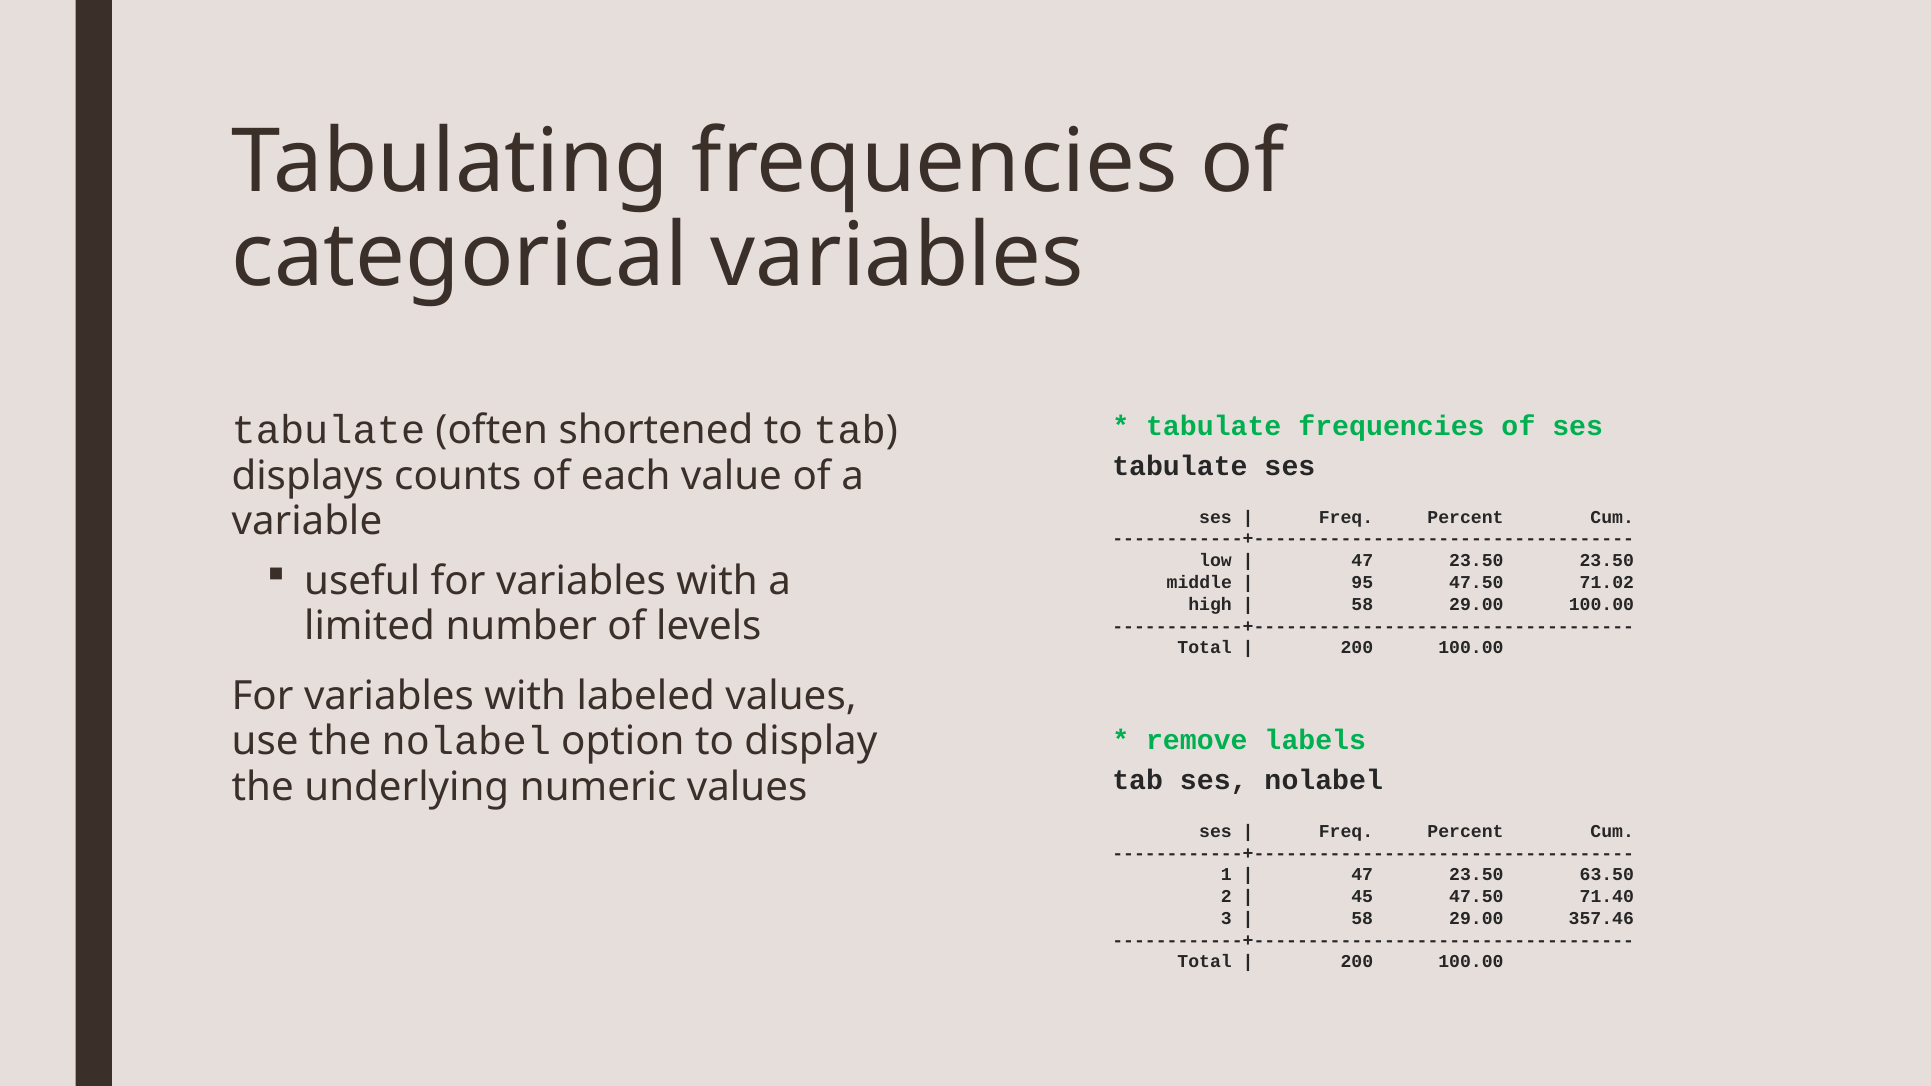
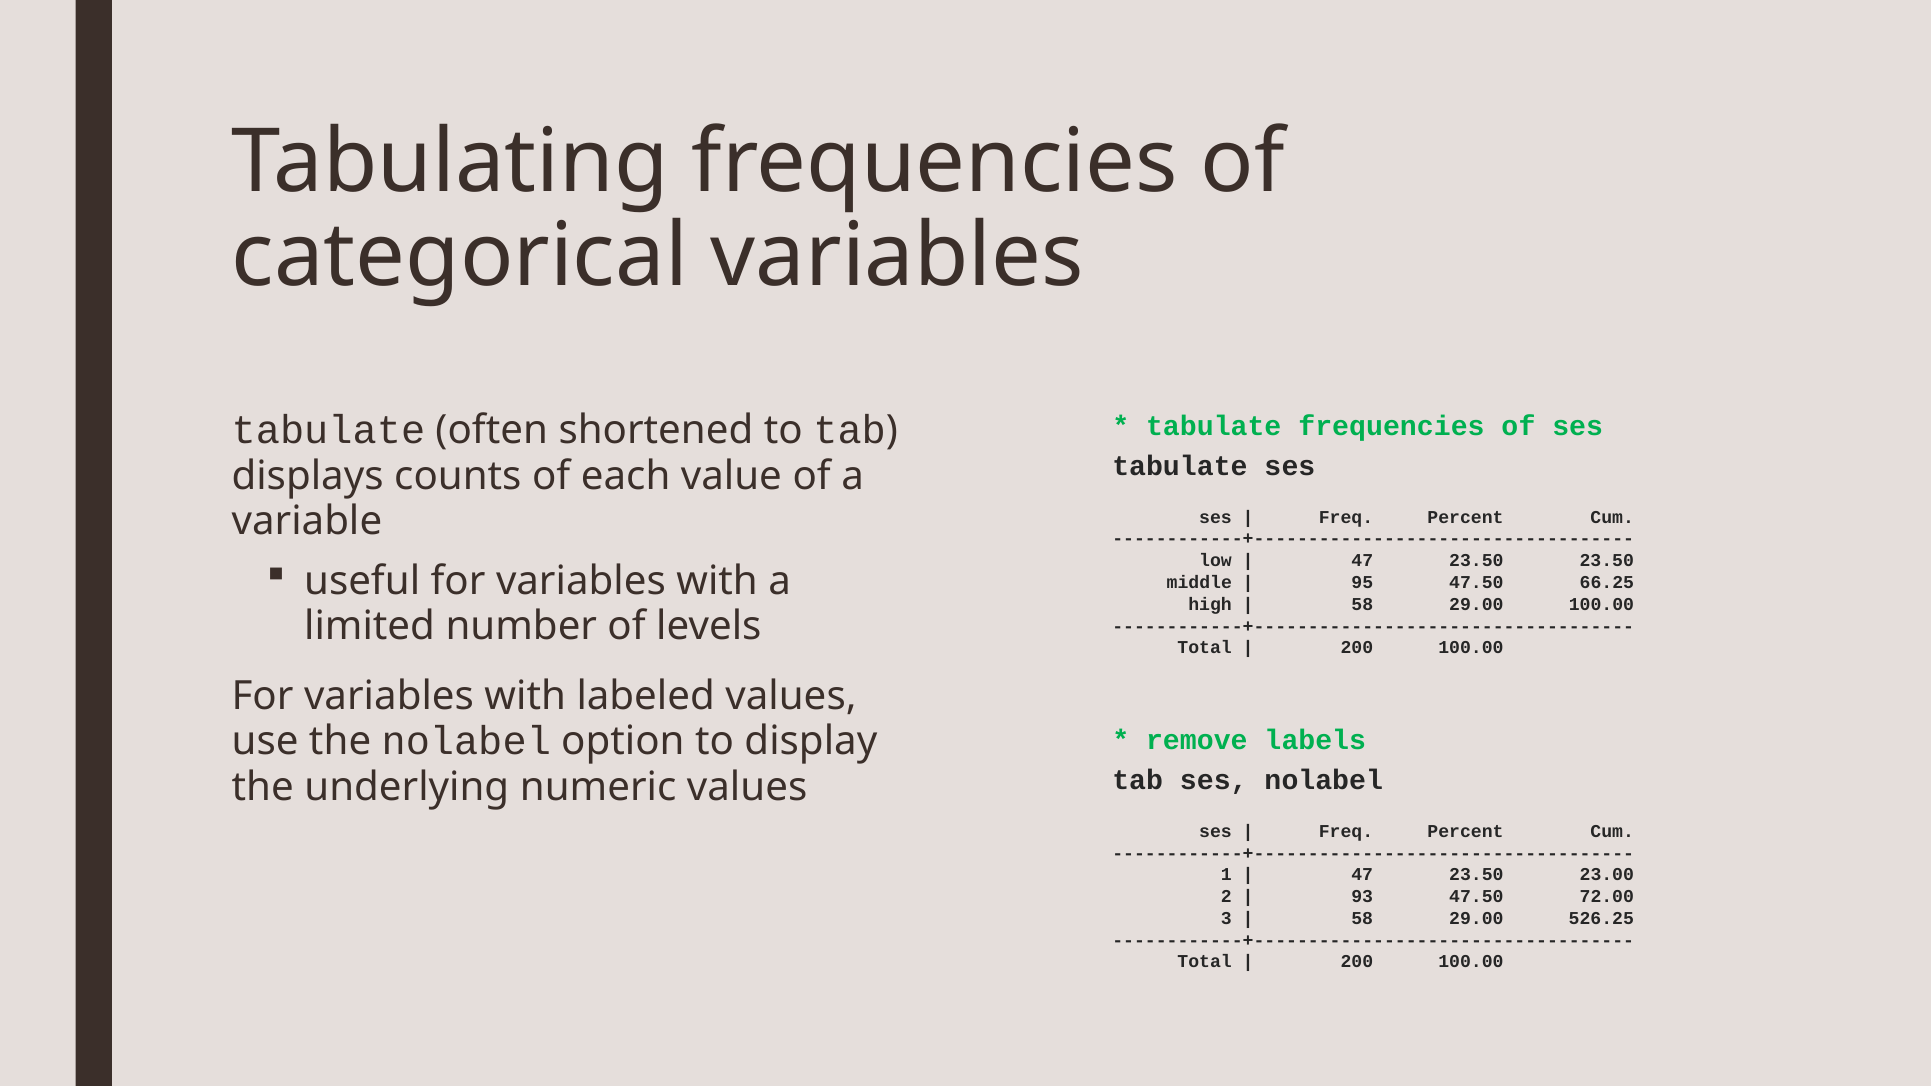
71.02: 71.02 -> 66.25
63.50: 63.50 -> 23.00
45: 45 -> 93
71.40: 71.40 -> 72.00
357.46: 357.46 -> 526.25
